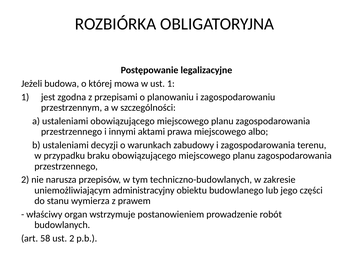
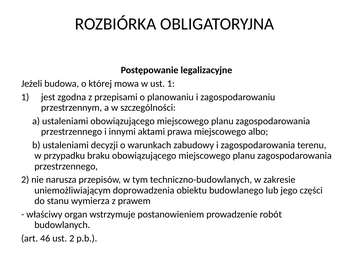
administracyjny: administracyjny -> doprowadzenia
58: 58 -> 46
